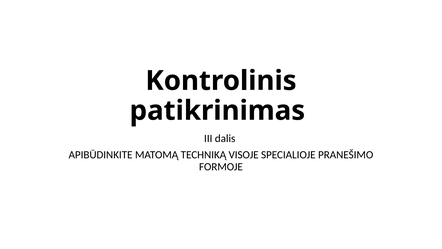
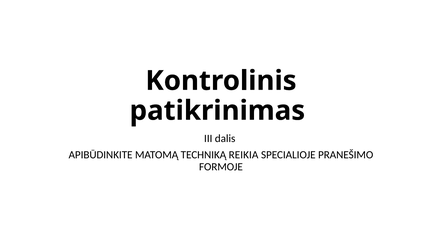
VISOJE: VISOJE -> REIKIA
